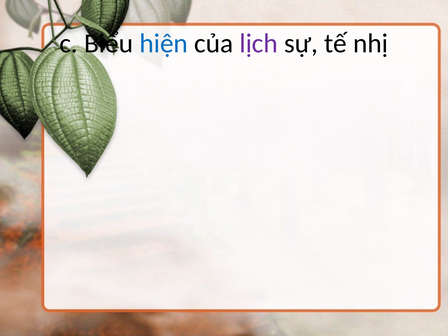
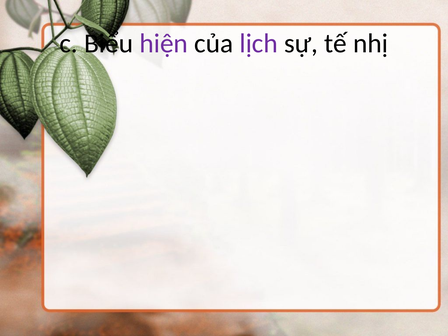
hiện colour: blue -> purple
